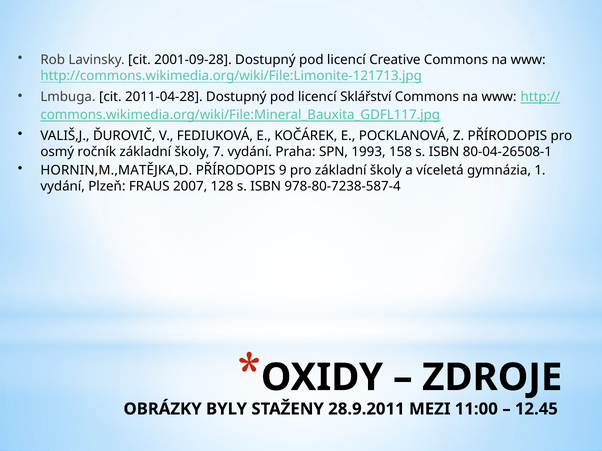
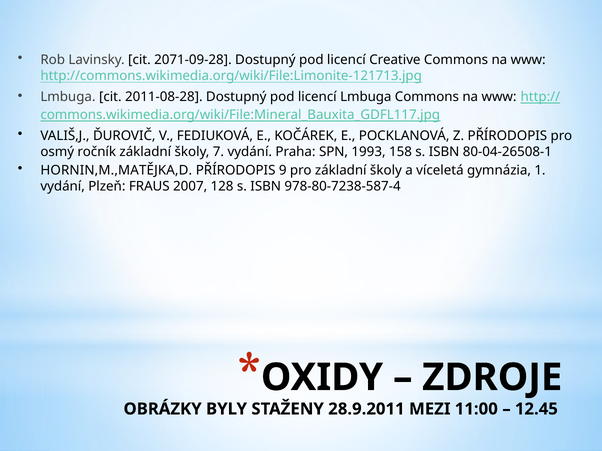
2001-09-28: 2001-09-28 -> 2071-09-28
2011-04-28: 2011-04-28 -> 2011-08-28
licencí Sklářství: Sklářství -> Lmbuga
